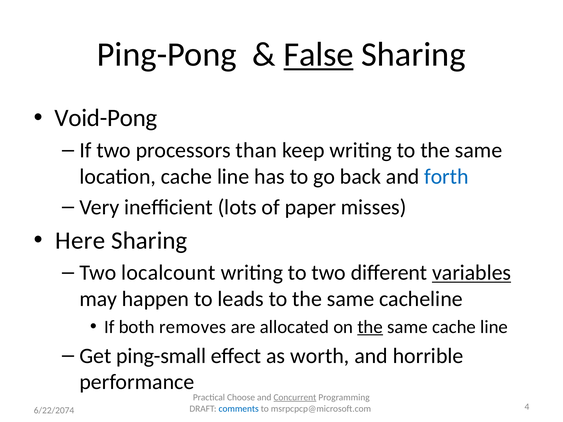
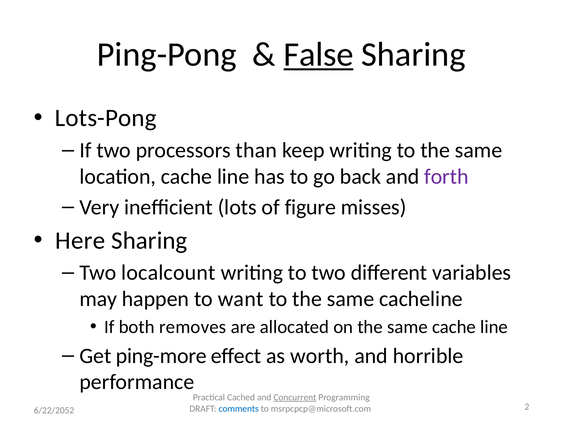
Void-Pong: Void-Pong -> Lots-Pong
forth colour: blue -> purple
paper: paper -> figure
variables underline: present -> none
leads: leads -> want
the at (370, 327) underline: present -> none
ping-small: ping-small -> ping-more
Choose: Choose -> Cached
4: 4 -> 2
6/22/2074: 6/22/2074 -> 6/22/2052
